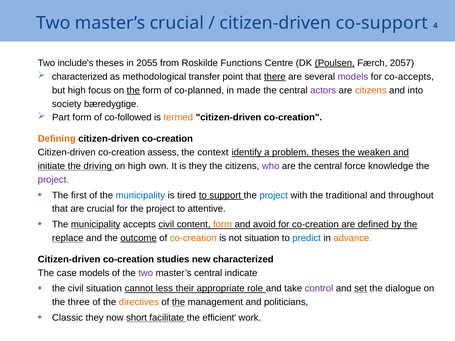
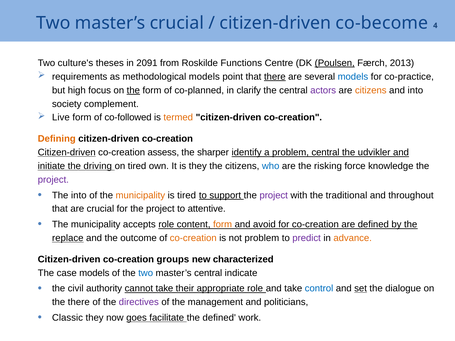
co-support: co-support -> co-become
include's: include's -> culture's
2055: 2055 -> 2091
2057: 2057 -> 2013
characterized at (80, 77): characterized -> requirements
methodological transfer: transfer -> models
models at (353, 77) colour: purple -> blue
co-accepts: co-accepts -> co-practice
made: made -> clarify
bæredygtige: bæredygtige -> complement
Part: Part -> Live
Citizen-driven at (67, 153) underline: none -> present
context: context -> sharper
problem theses: theses -> central
weaken: weaken -> udvikler
on high: high -> tired
who colour: purple -> blue
are the central: central -> risking
The first: first -> into
municipality at (140, 195) colour: blue -> orange
project at (274, 195) colour: blue -> purple
municipality at (96, 225) underline: present -> none
accepts civil: civil -> role
outcome underline: present -> none
not situation: situation -> problem
predict colour: blue -> purple
studies: studies -> groups
two at (146, 273) colour: purple -> blue
civil situation: situation -> authority
cannot less: less -> take
control colour: purple -> blue
the three: three -> there
directives colour: orange -> purple
the at (179, 302) underline: present -> none
short: short -> goes
the efficient: efficient -> defined
